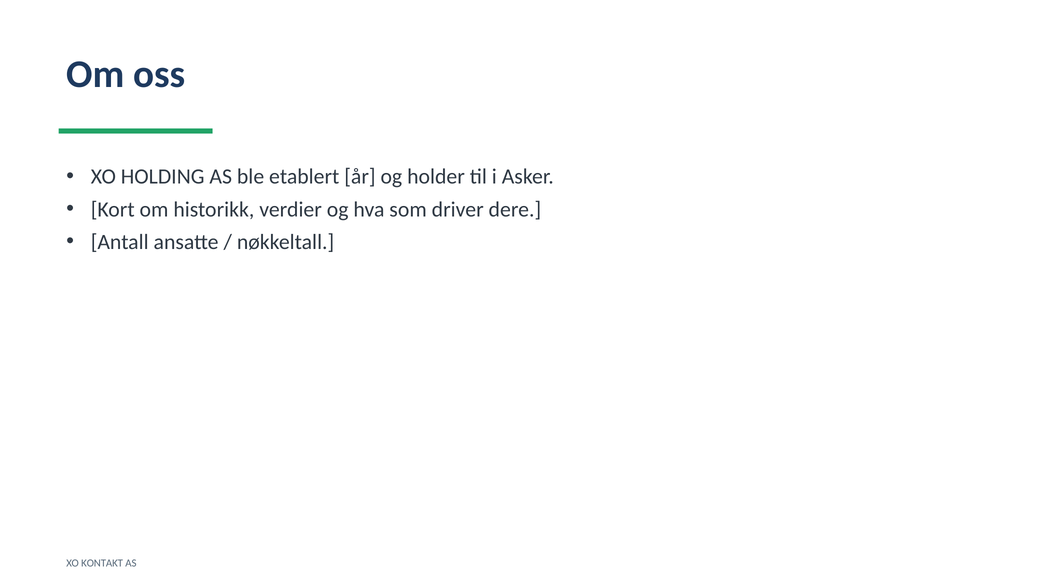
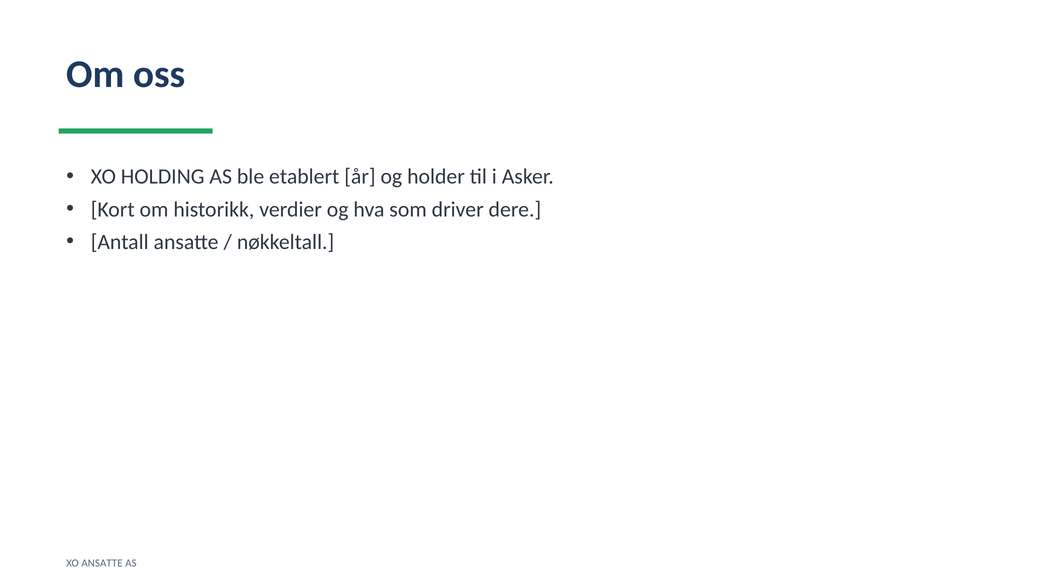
XO KONTAKT: KONTAKT -> ANSATTE
